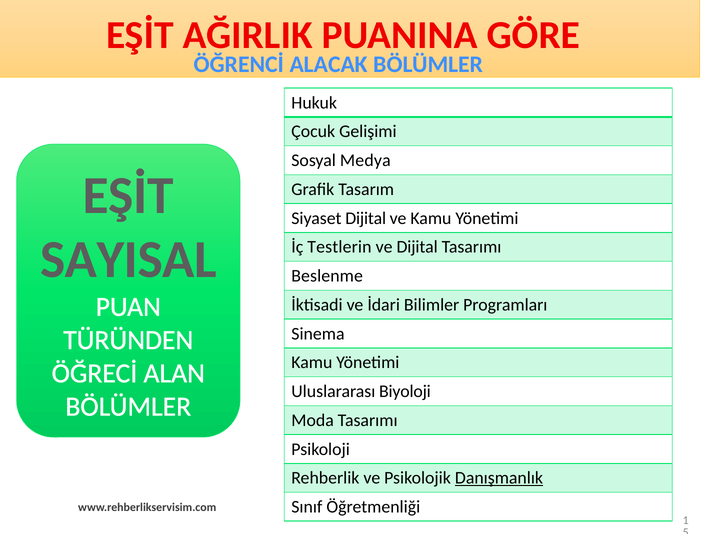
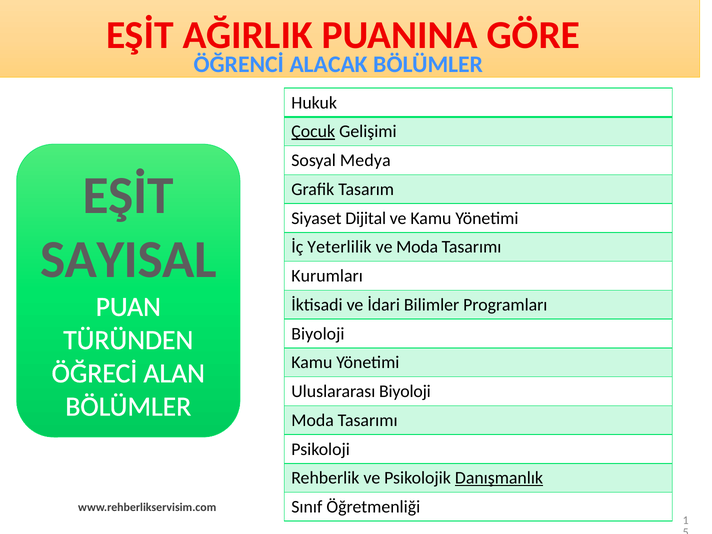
Çocuk underline: none -> present
Testlerin: Testlerin -> Yeterlilik
ve Dijital: Dijital -> Moda
Beslenme: Beslenme -> Kurumları
Sinema at (318, 334): Sinema -> Biyoloji
